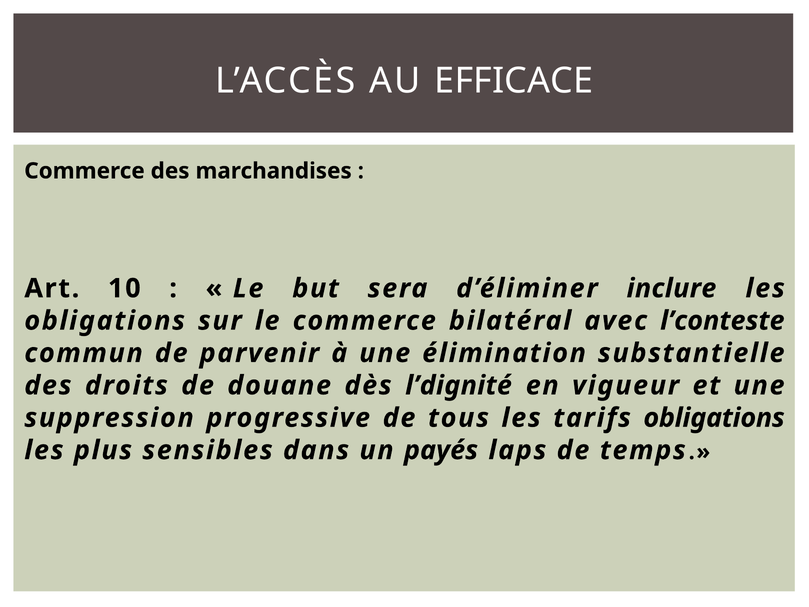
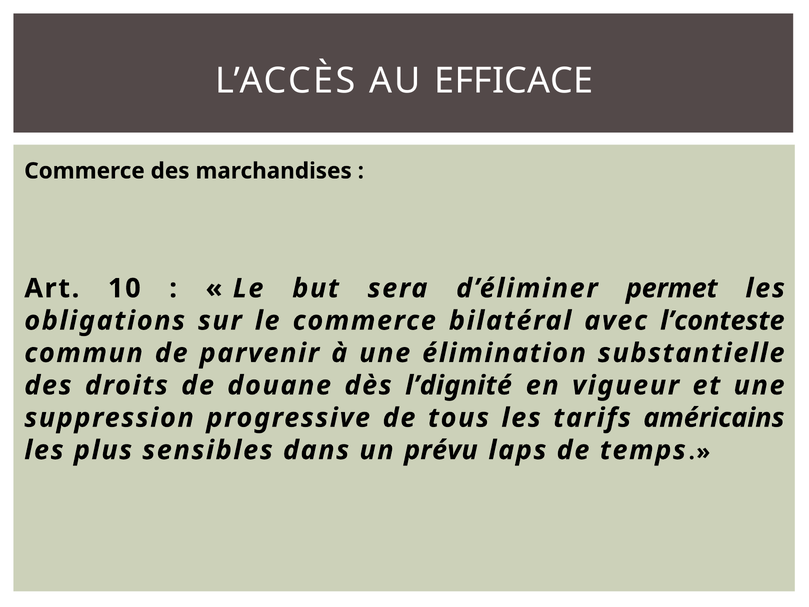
inclure: inclure -> permet
tarifs obligations: obligations -> américains
payés: payés -> prévu
